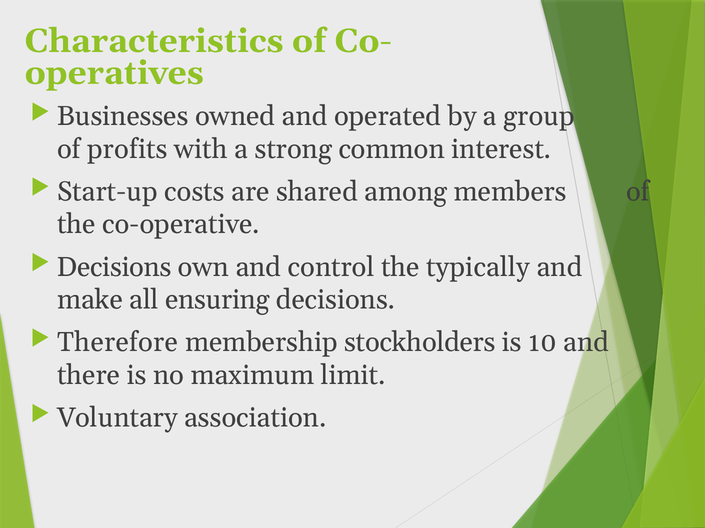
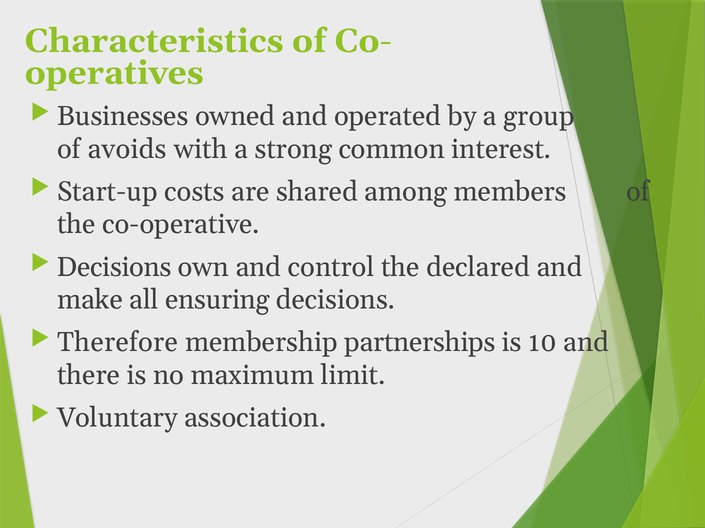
profits: profits -> avoids
typically: typically -> declared
stockholders: stockholders -> partnerships
